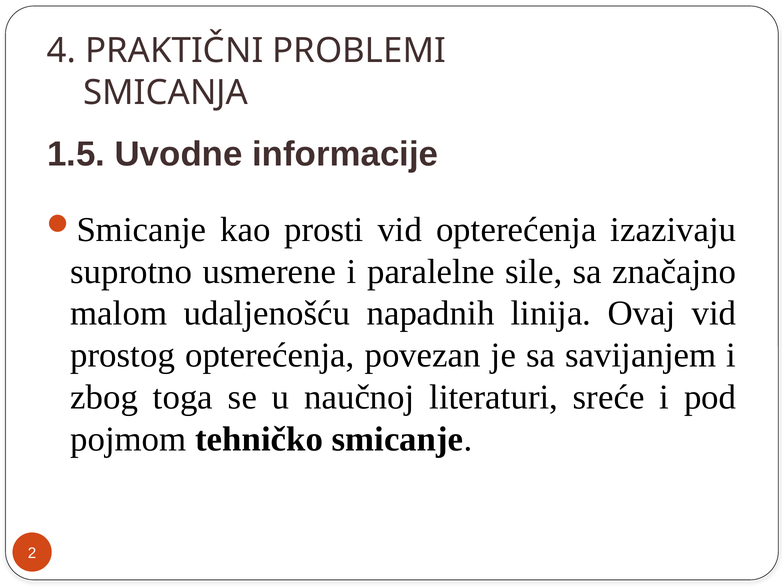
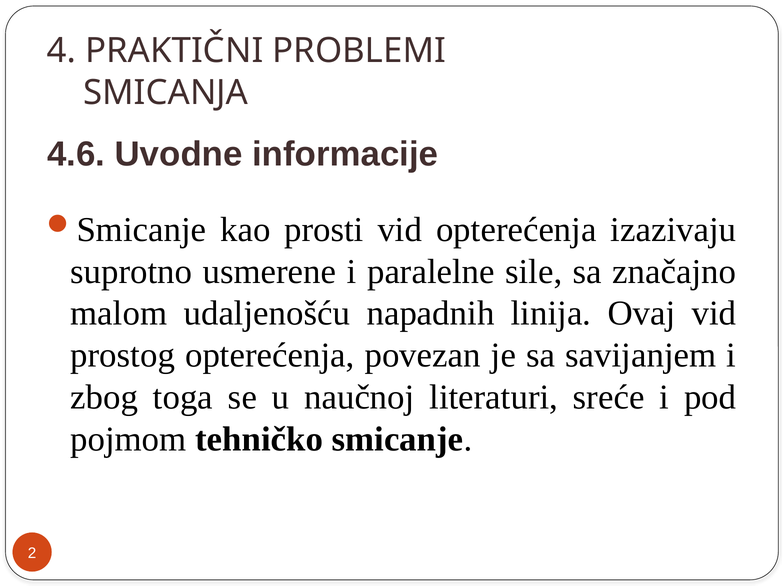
1.5: 1.5 -> 4.6
